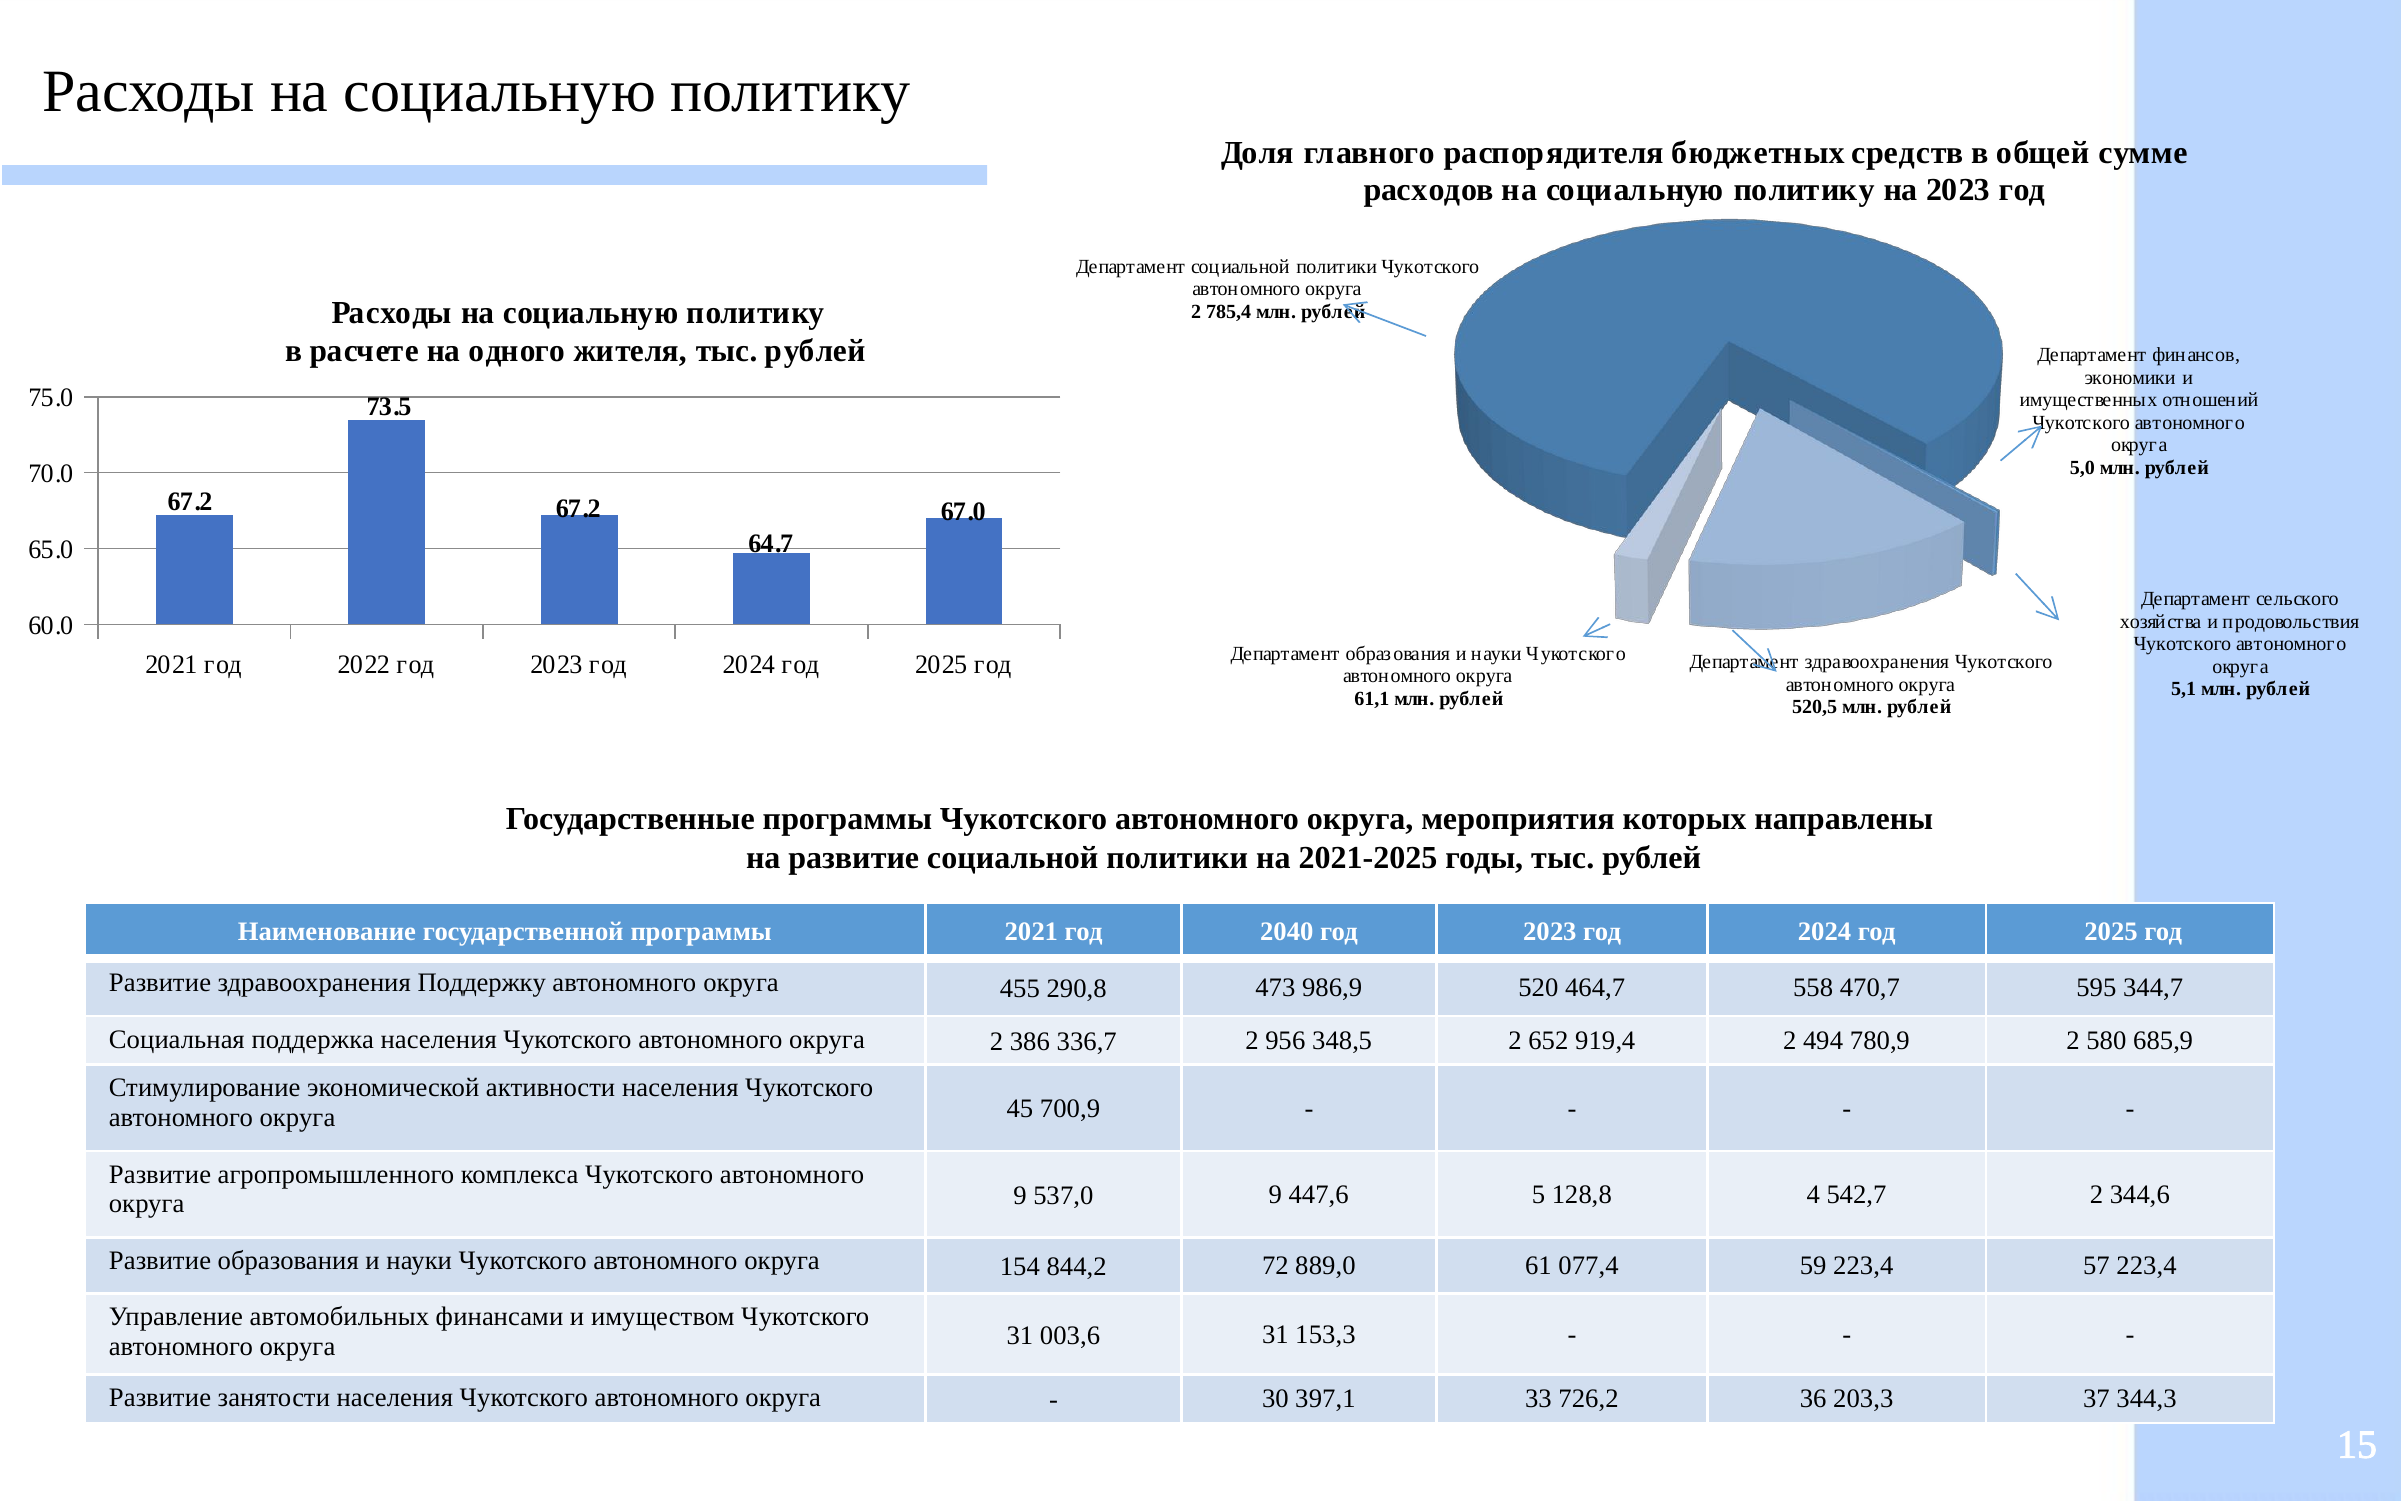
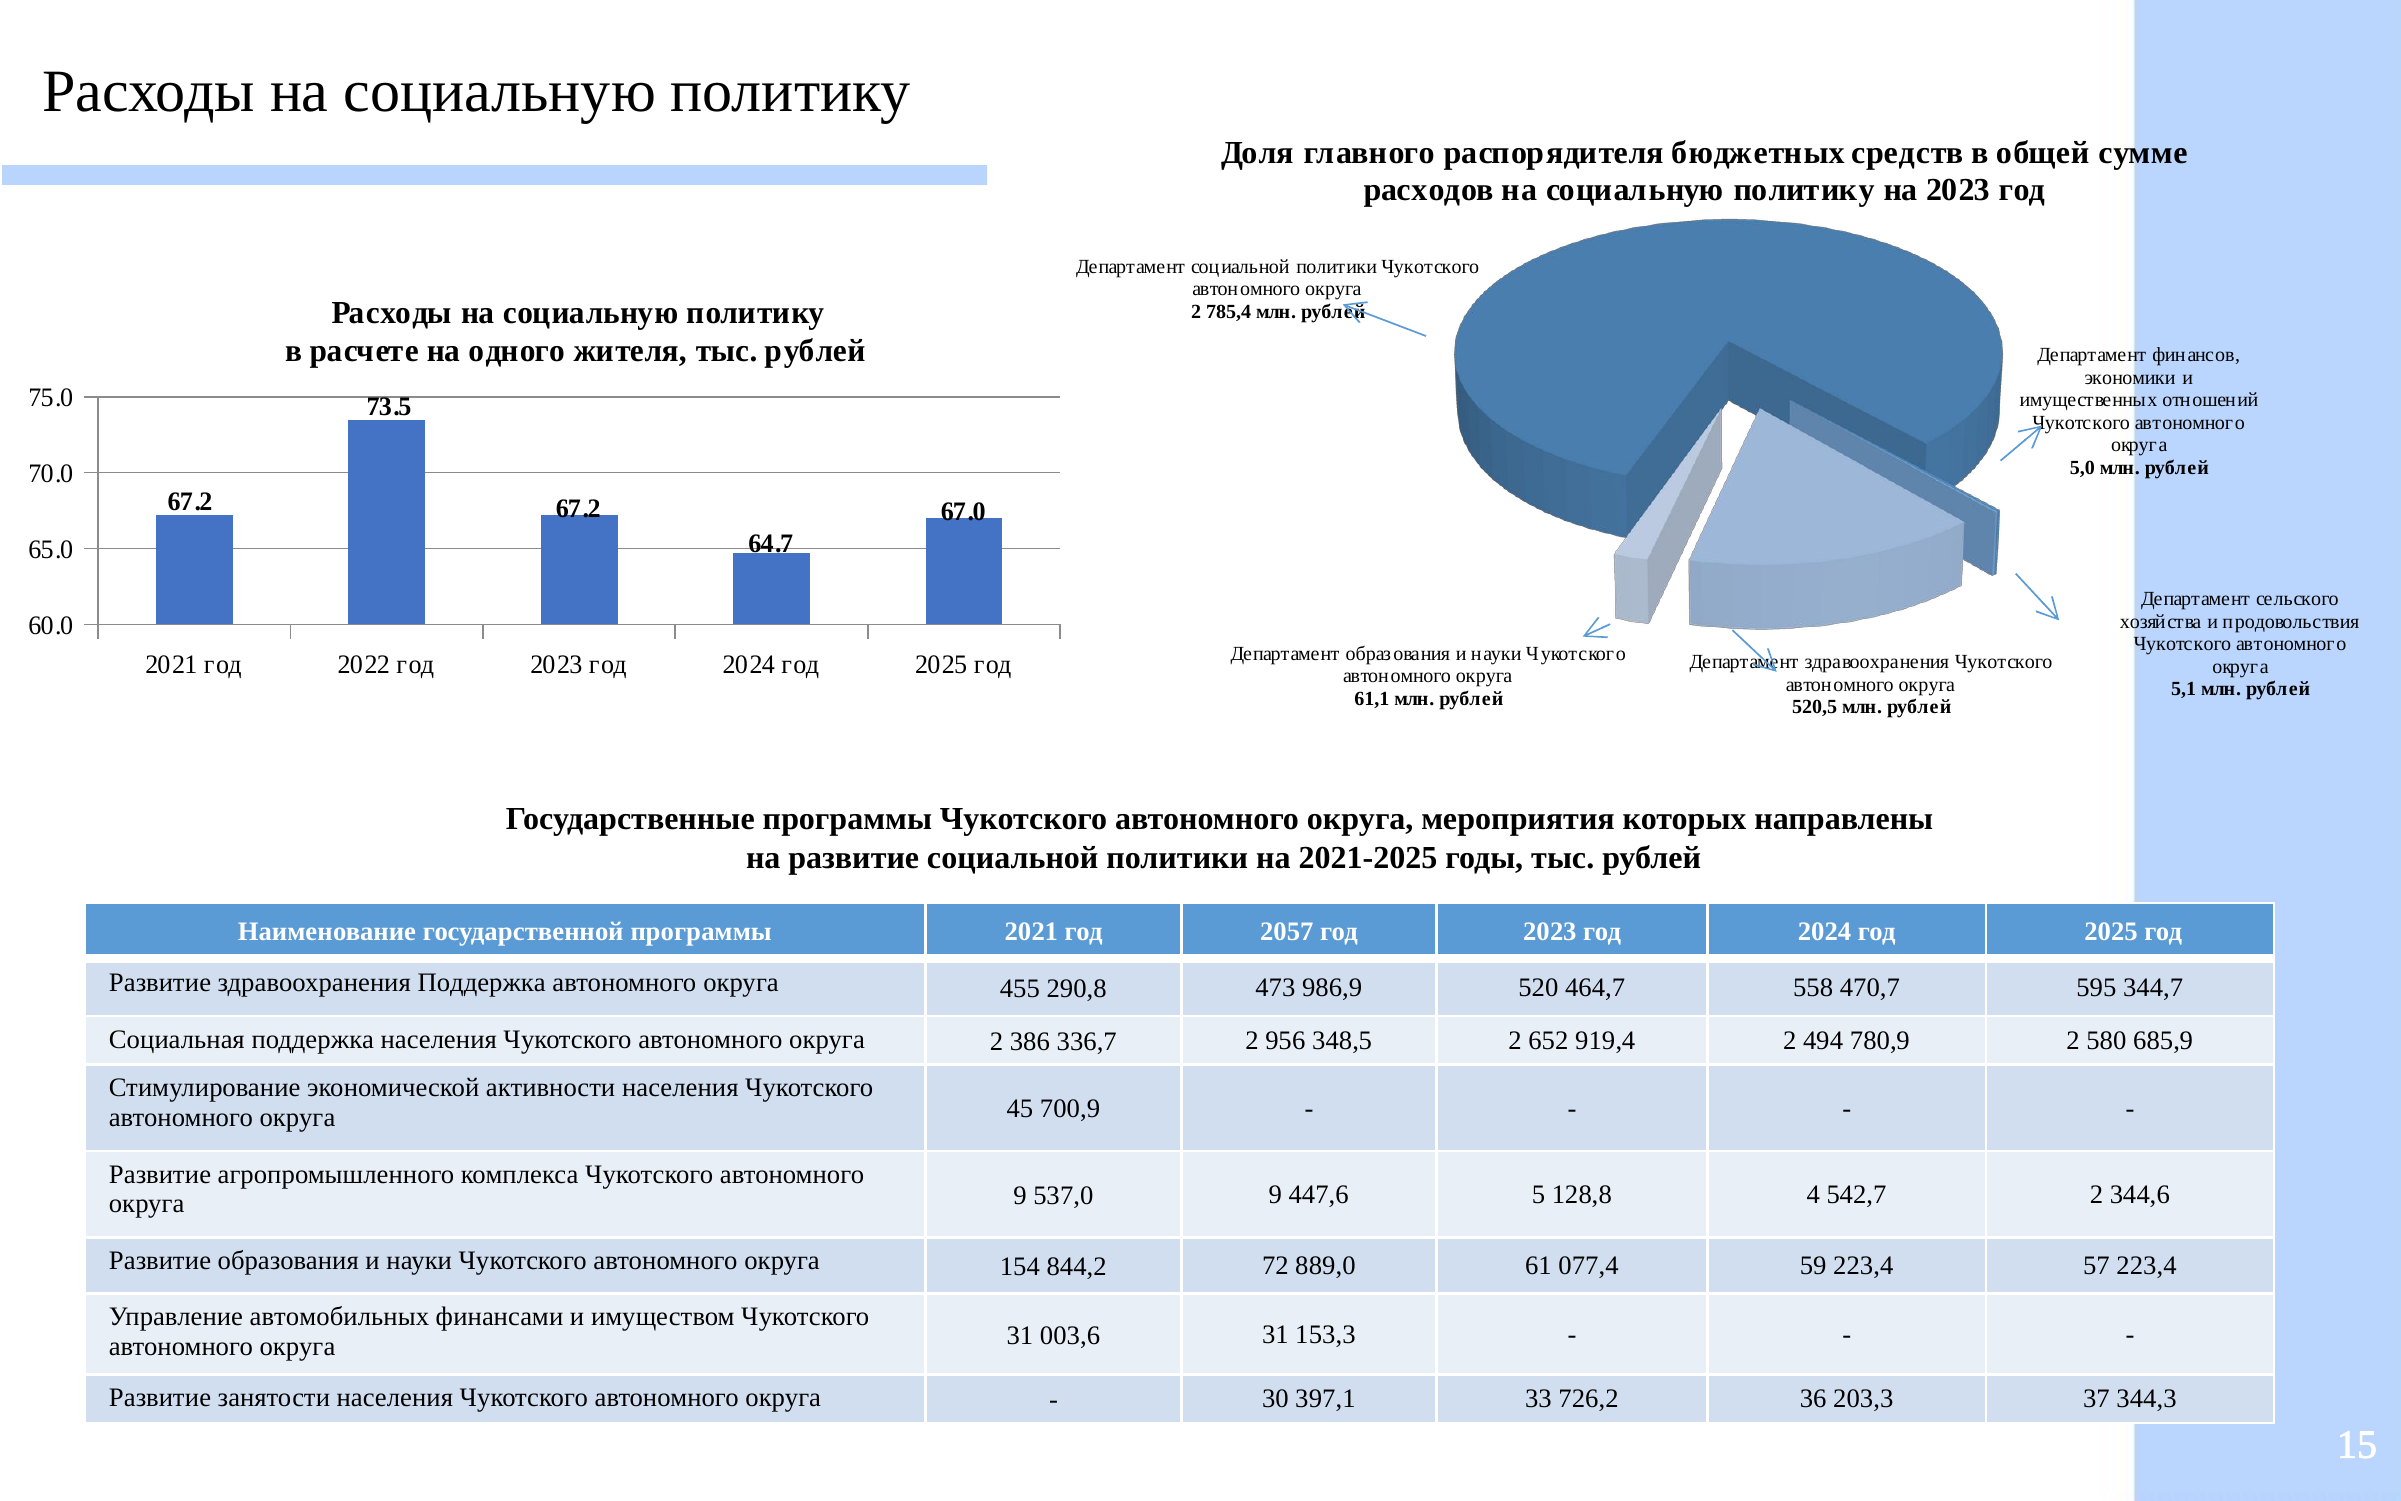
2040: 2040 -> 2057
здравоохранения Поддержку: Поддержку -> Поддержка
